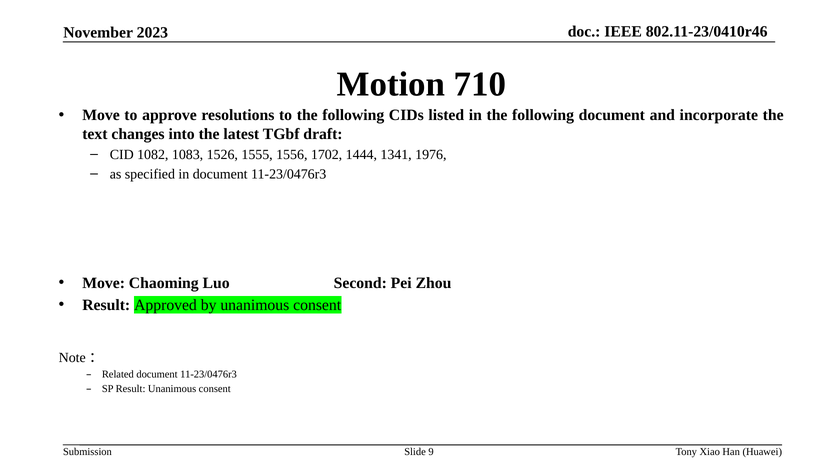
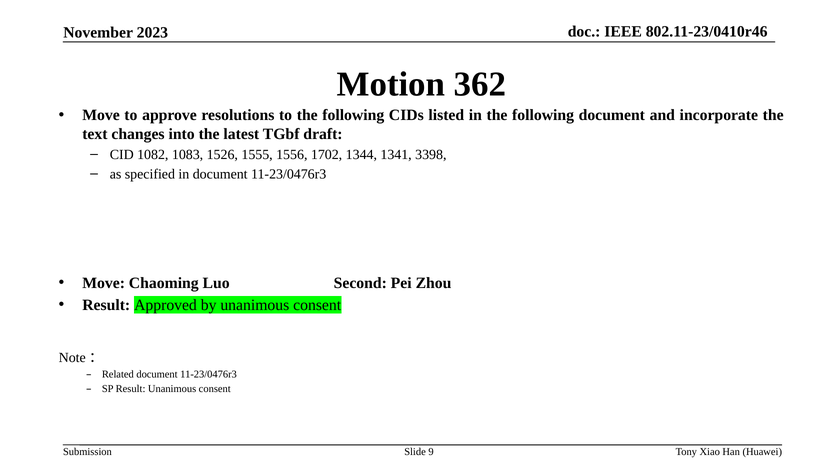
710: 710 -> 362
1444: 1444 -> 1344
1976: 1976 -> 3398
